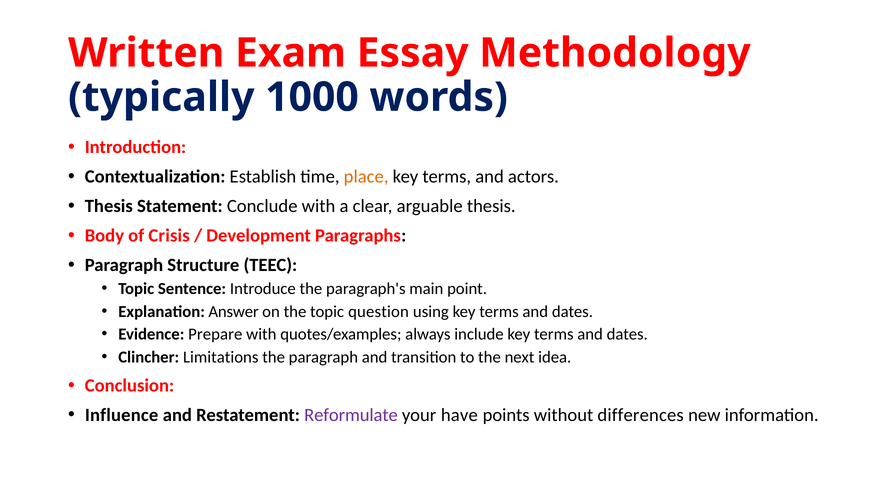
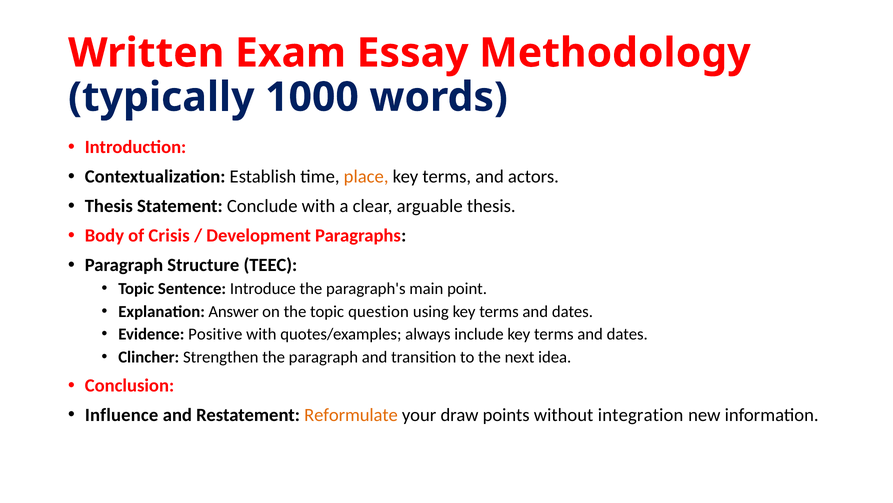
Prepare: Prepare -> Positive
Limitations: Limitations -> Strengthen
Reformulate colour: purple -> orange
have: have -> draw
differences: differences -> integration
